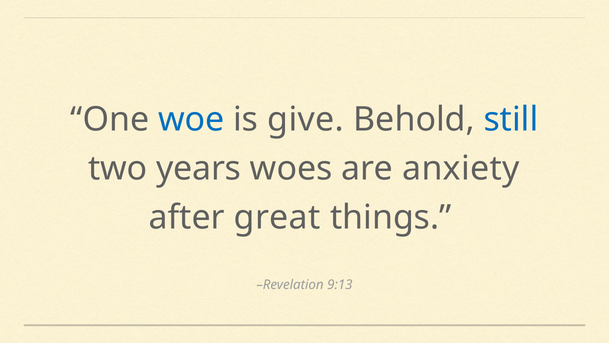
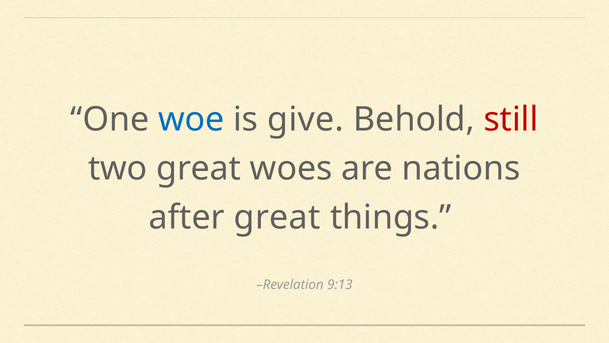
still colour: blue -> red
two years: years -> great
anxiety: anxiety -> nations
